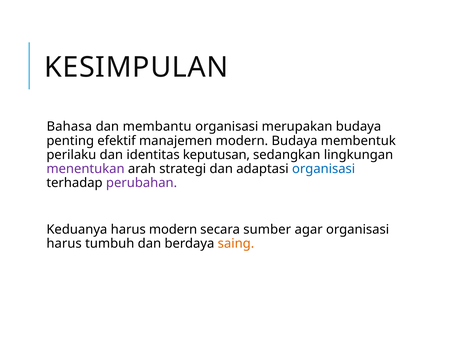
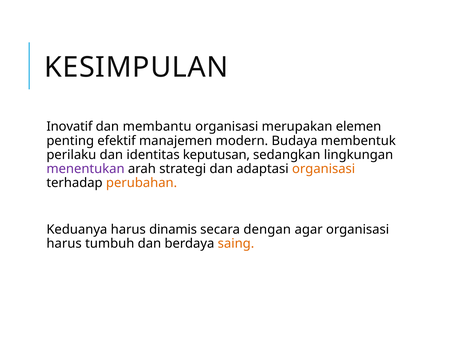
Bahasa: Bahasa -> Inovatif
merupakan budaya: budaya -> elemen
organisasi at (324, 169) colour: blue -> orange
perubahan colour: purple -> orange
harus modern: modern -> dinamis
sumber: sumber -> dengan
